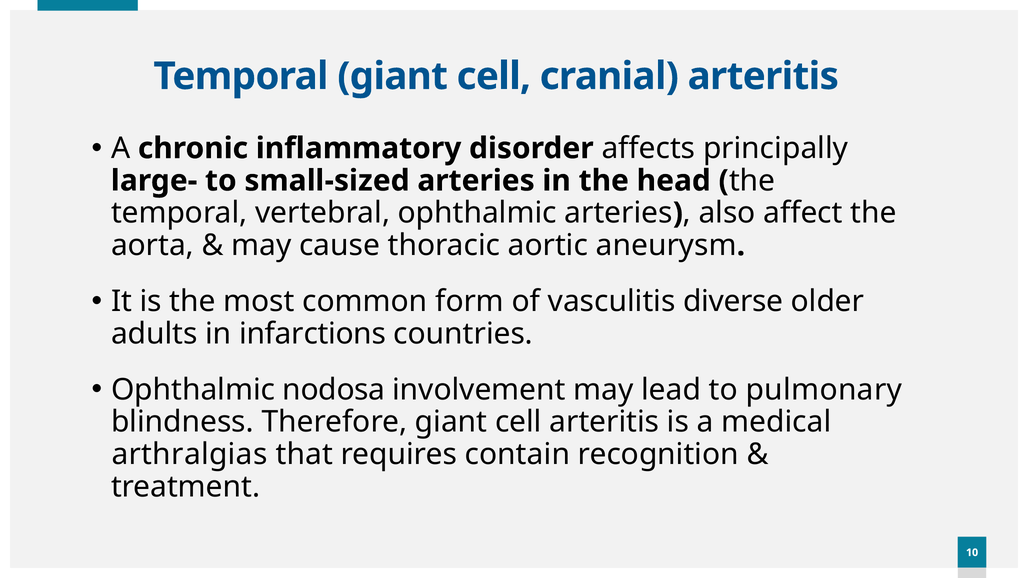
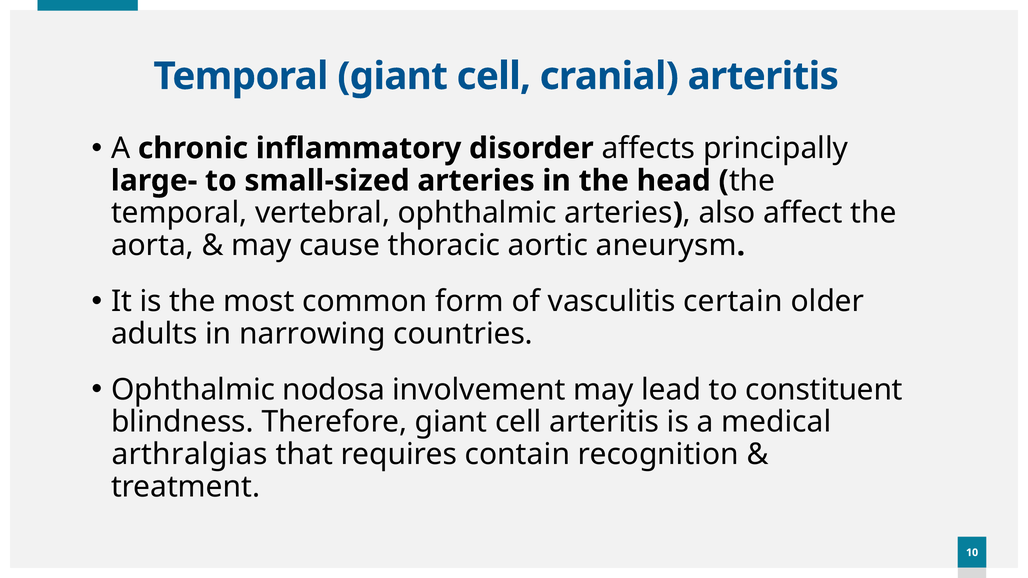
diverse: diverse -> certain
infarctions: infarctions -> narrowing
pulmonary: pulmonary -> constituent
